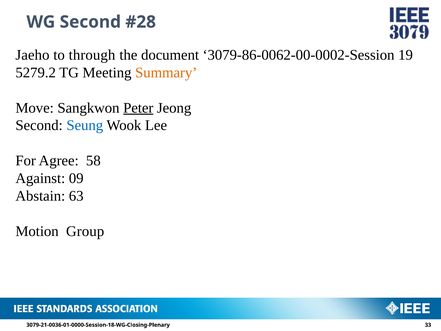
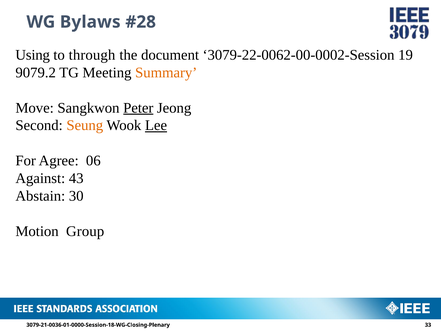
WG Second: Second -> Bylaws
Jaeho: Jaeho -> Using
3079-86-0062-00-0002-Session: 3079-86-0062-00-0002-Session -> 3079-22-0062-00-0002-Session
5279.2: 5279.2 -> 9079.2
Seung colour: blue -> orange
Lee underline: none -> present
58: 58 -> 06
09: 09 -> 43
63: 63 -> 30
